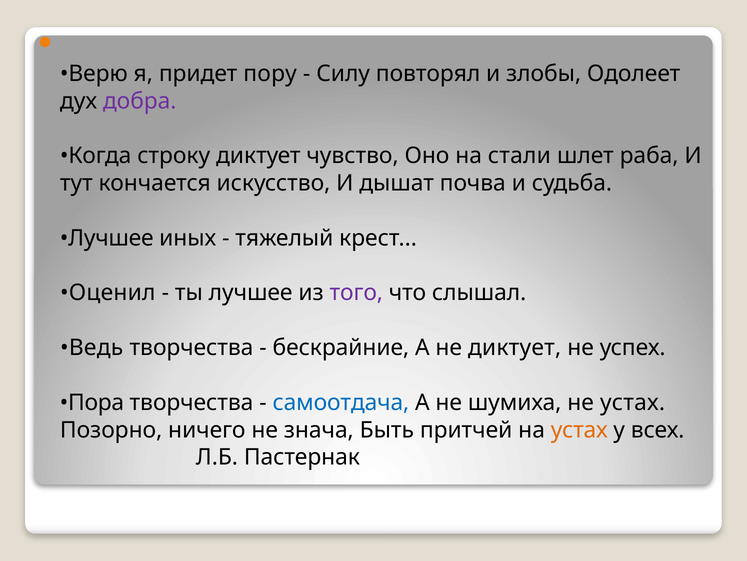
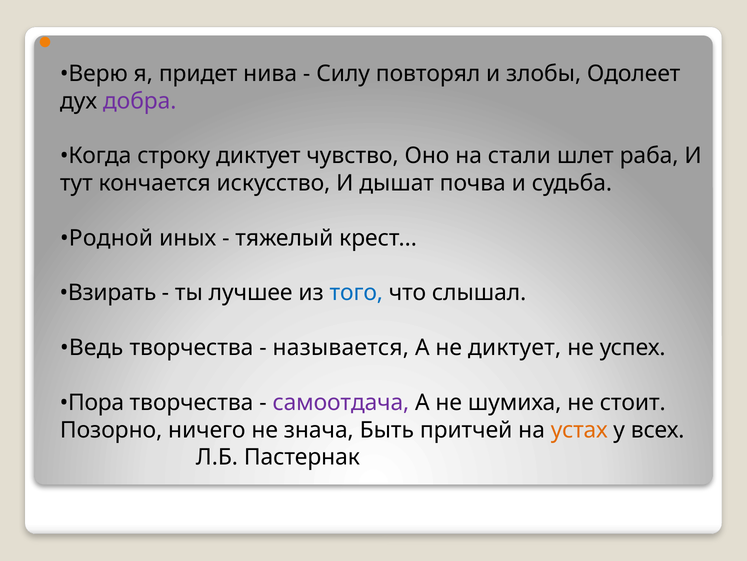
пору: пору -> нива
Лучшее at (107, 238): Лучшее -> Родной
Оценил: Оценил -> Взирать
того colour: purple -> blue
бескрайние: бескрайние -> называется
самоотдача colour: blue -> purple
не устах: устах -> стоит
